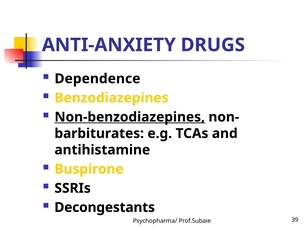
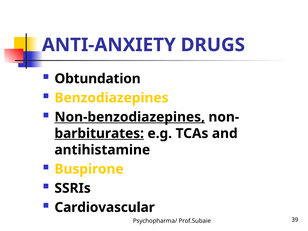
Dependence: Dependence -> Obtundation
barbiturates underline: none -> present
Decongestants: Decongestants -> Cardiovascular
